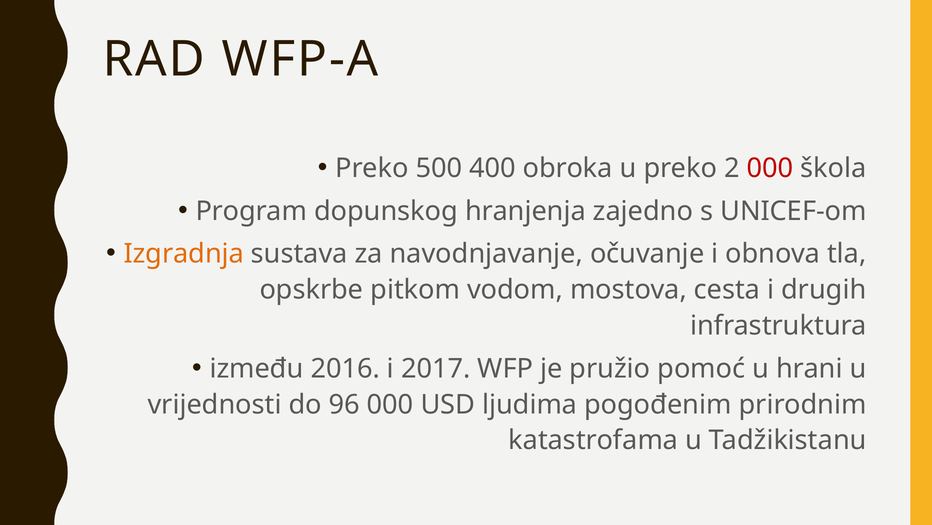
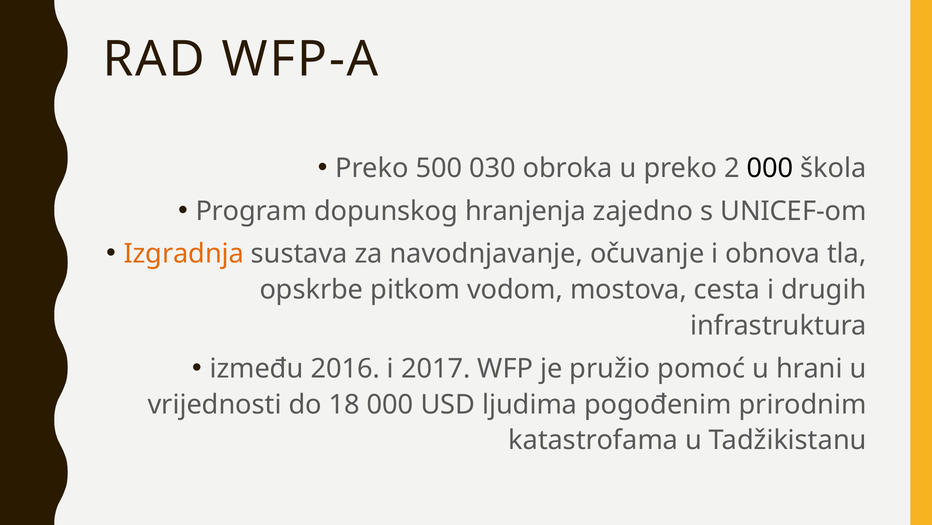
400: 400 -> 030
000 at (770, 168) colour: red -> black
96: 96 -> 18
